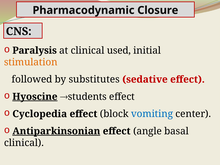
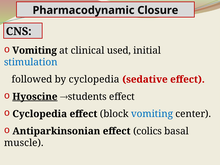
Paralysis at (35, 50): Paralysis -> Vomiting
stimulation colour: orange -> blue
by substitutes: substitutes -> cyclopedia
Antiparkinsonian underline: present -> none
angle: angle -> colics
clinical at (24, 143): clinical -> muscle
